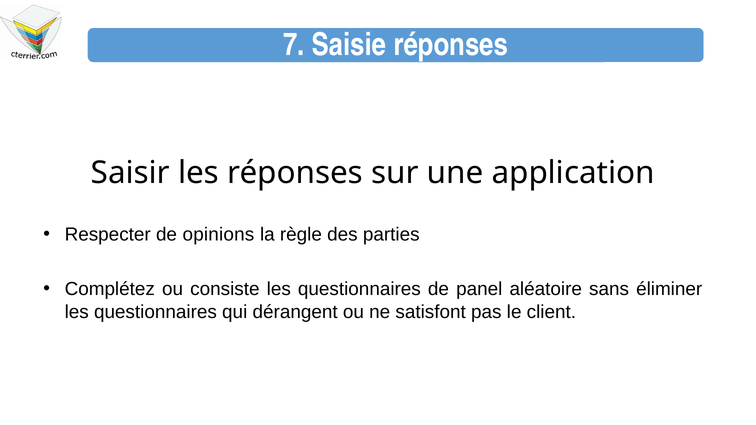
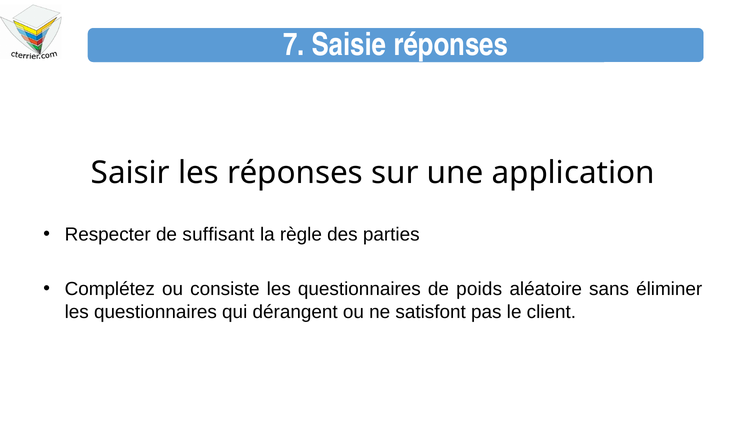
opinions: opinions -> suffisant
panel: panel -> poids
